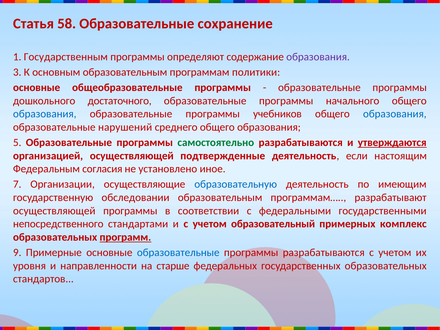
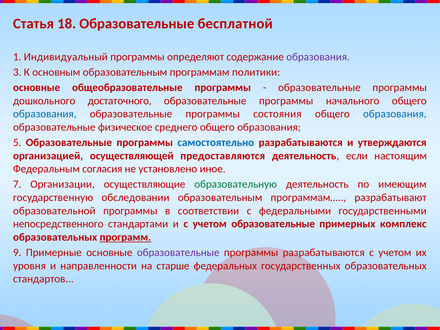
58: 58 -> 18
сохранение: сохранение -> бесплатной
Государственным: Государственным -> Индивидуальный
учебников: учебников -> состояния
нарушений: нарушений -> физическое
самостоятельно colour: green -> blue
утверждаются underline: present -> none
подтвержденные: подтвержденные -> предоставляются
образовательную colour: blue -> green
осуществляющей at (54, 211): осуществляющей -> образовательной
учетом образовательный: образовательный -> образовательные
образовательные at (178, 253) colour: blue -> purple
